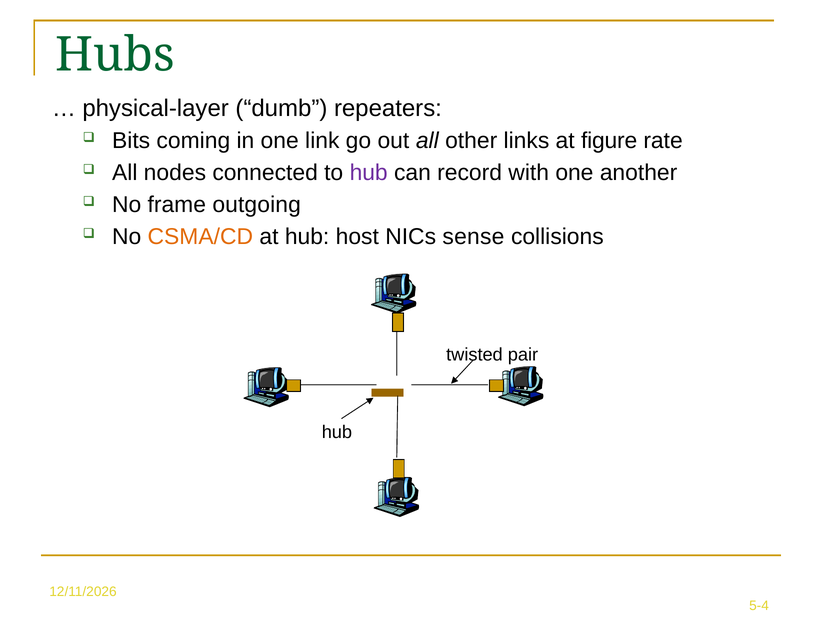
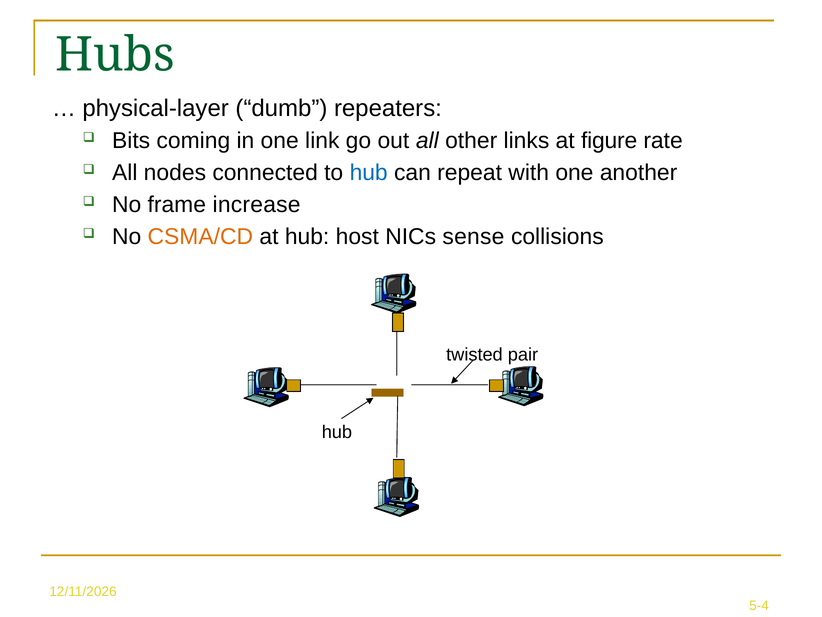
hub at (369, 173) colour: purple -> blue
record: record -> repeat
outgoing: outgoing -> increase
